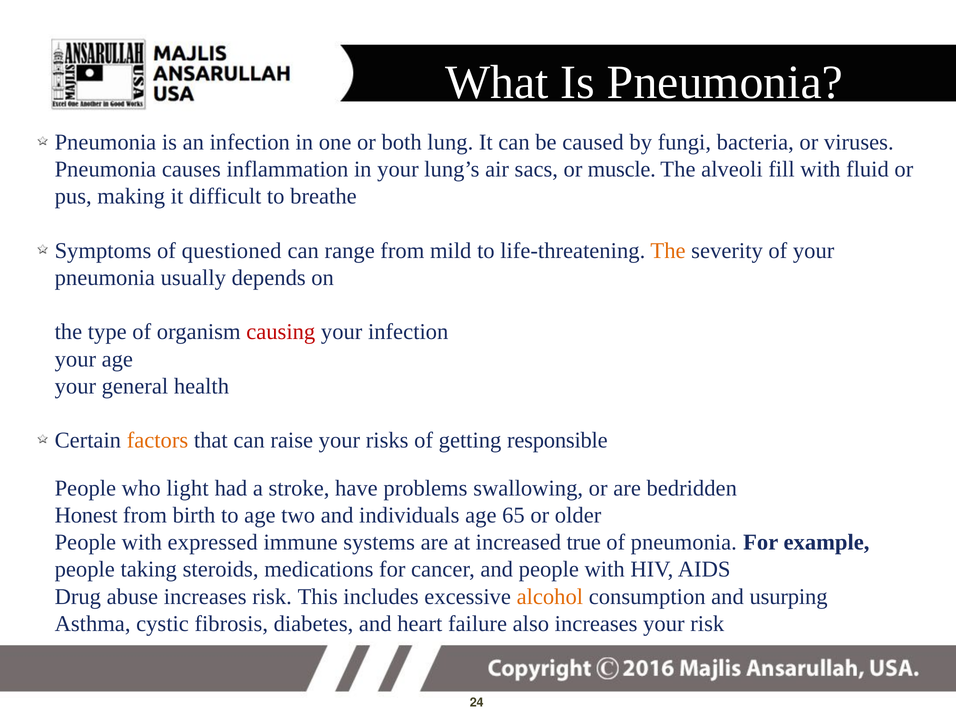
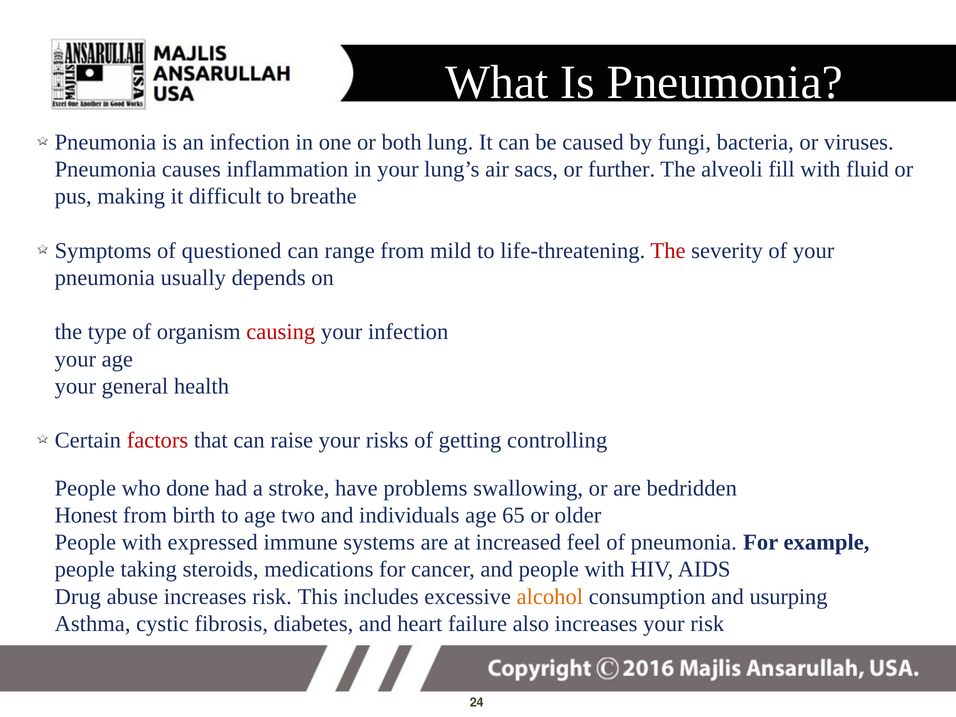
muscle: muscle -> further
The at (668, 251) colour: orange -> red
factors colour: orange -> red
responsible: responsible -> controlling
light: light -> done
true: true -> feel
